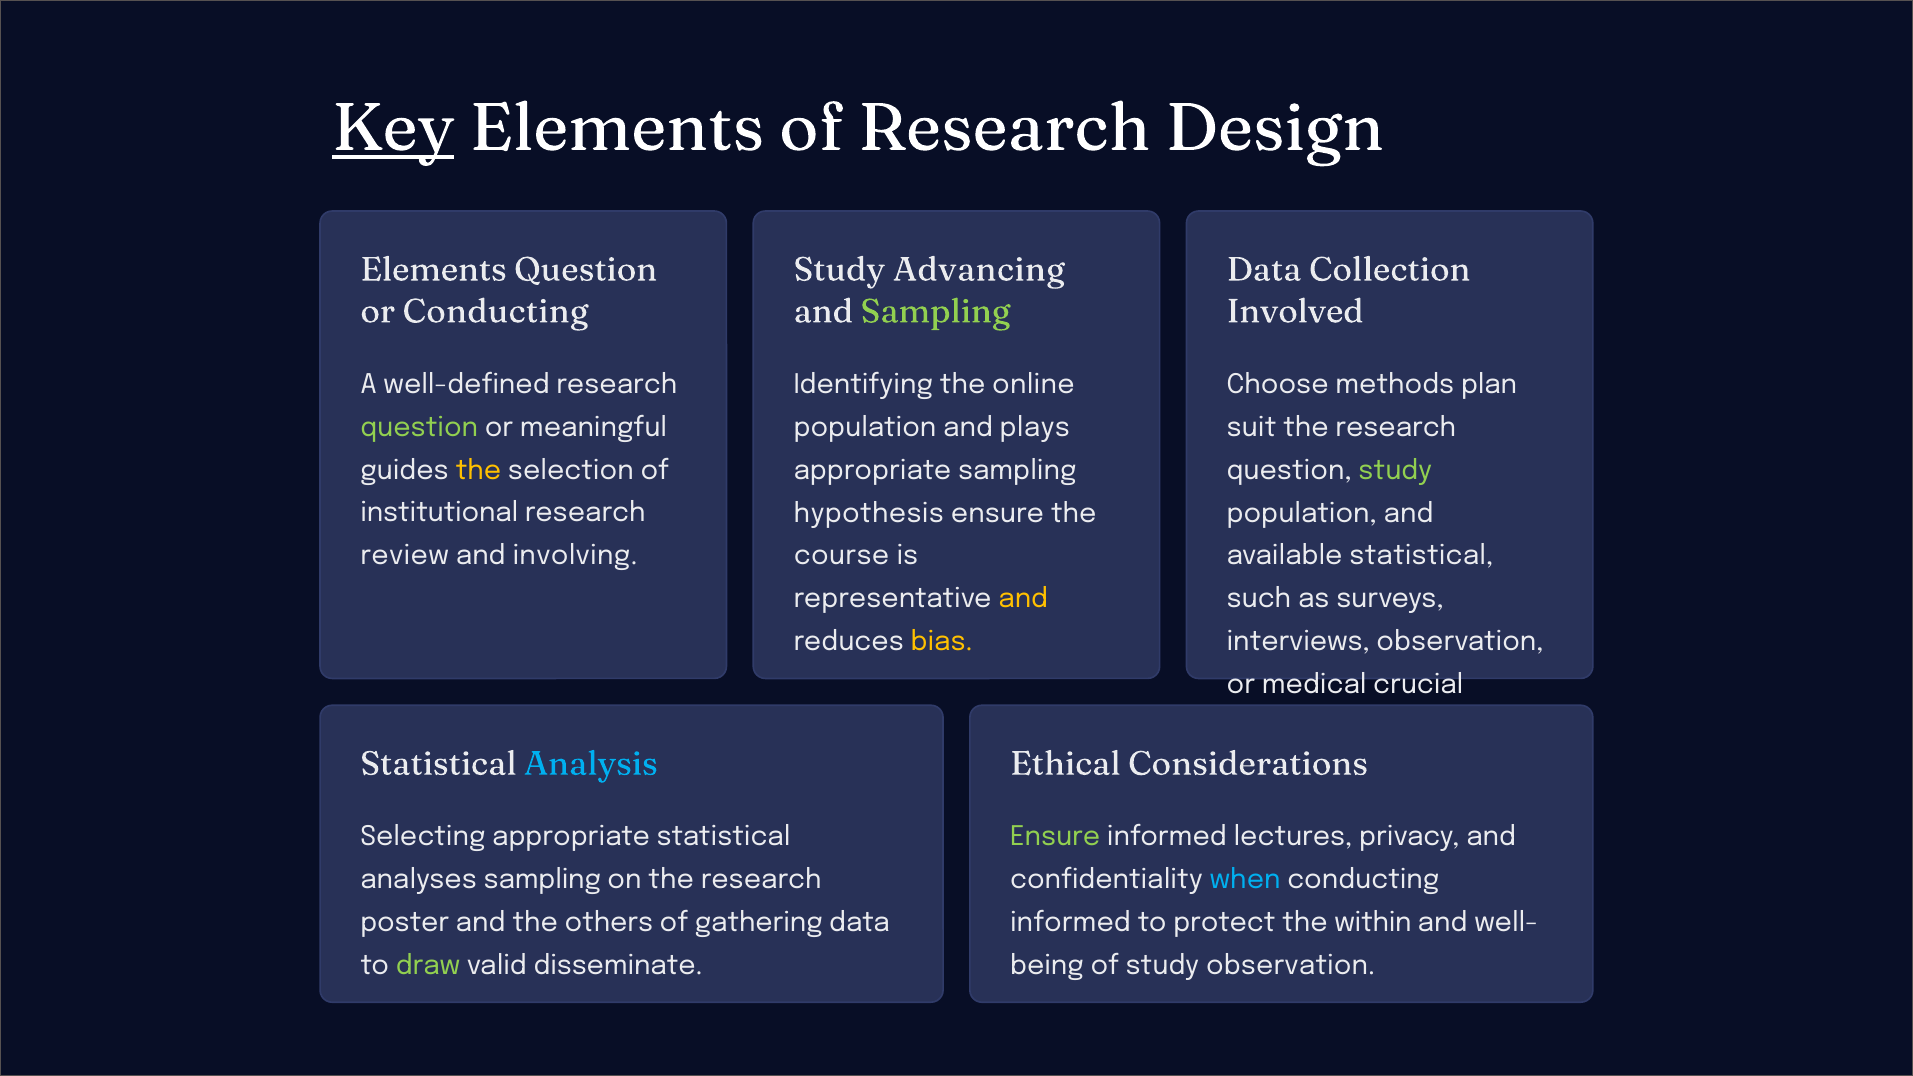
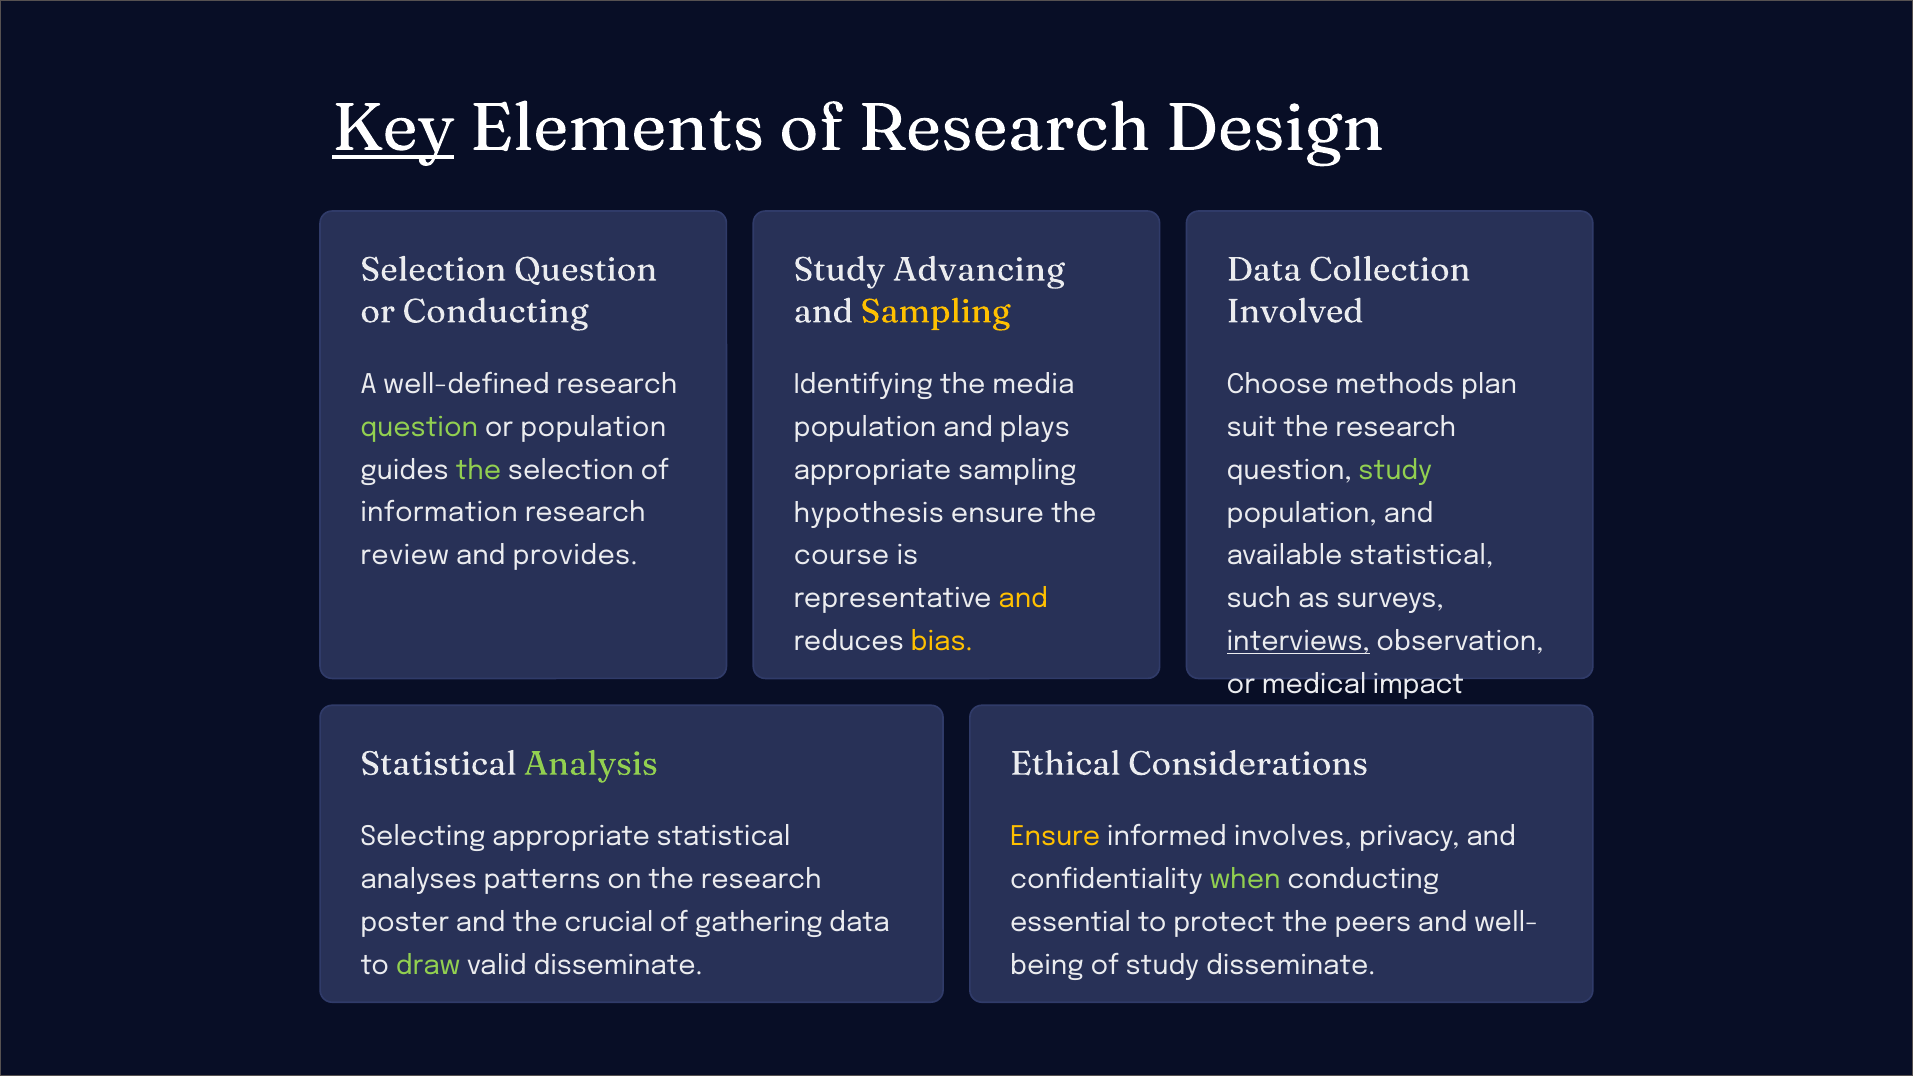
Elements at (434, 269): Elements -> Selection
Sampling at (936, 311) colour: light green -> yellow
online: online -> media
or meaningful: meaningful -> population
the at (478, 470) colour: yellow -> light green
institutional: institutional -> information
involving: involving -> provides
interviews underline: none -> present
crucial: crucial -> impact
Analysis colour: light blue -> light green
Ensure at (1055, 837) colour: light green -> yellow
lectures: lectures -> involves
analyses sampling: sampling -> patterns
when colour: light blue -> light green
others: others -> crucial
informed at (1070, 923): informed -> essential
within: within -> peers
study observation: observation -> disseminate
